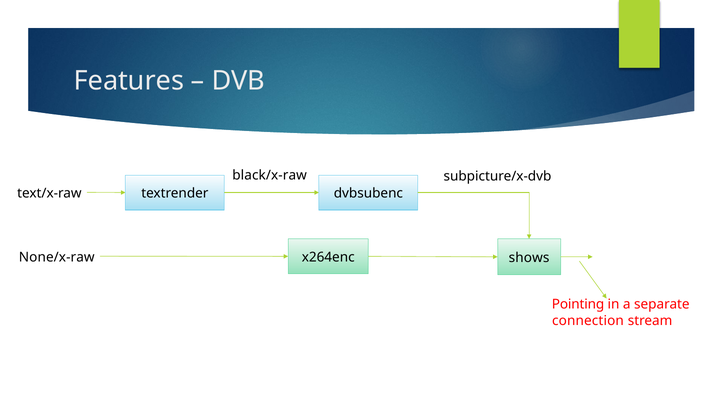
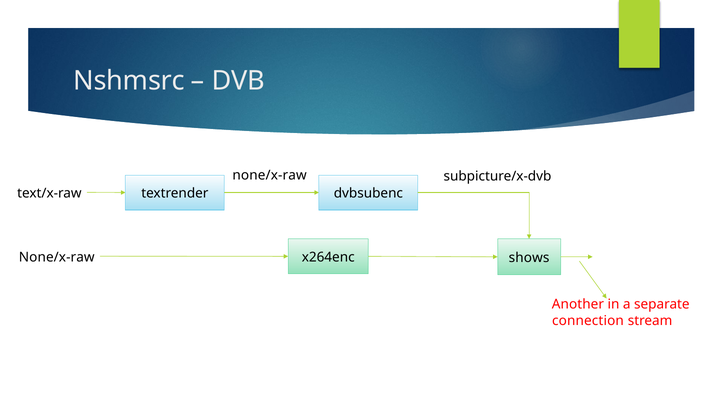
Features: Features -> Nshmsrc
black/x-raw at (270, 175): black/x-raw -> none/x-raw
Pointing: Pointing -> Another
